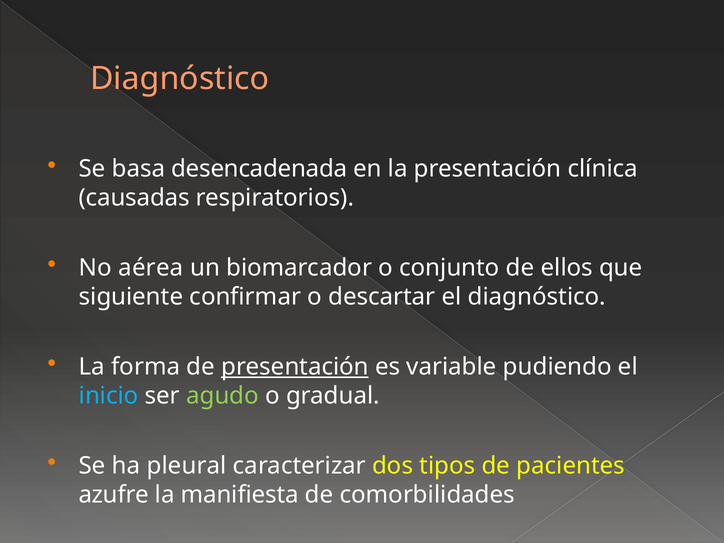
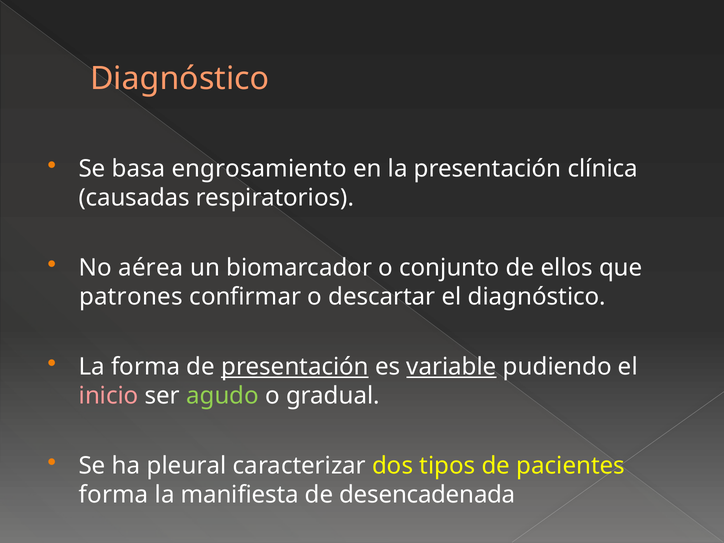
desencadenada: desencadenada -> engrosamiento
siguiente: siguiente -> patrones
variable underline: none -> present
inicio colour: light blue -> pink
azufre at (114, 495): azufre -> forma
comorbilidades: comorbilidades -> desencadenada
